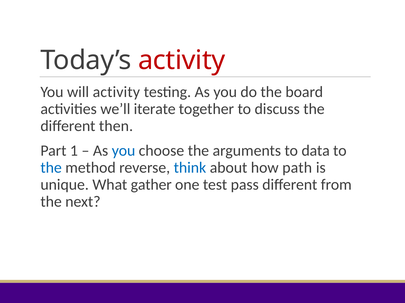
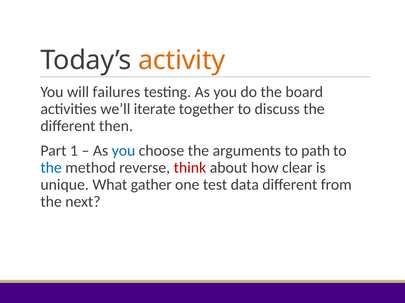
activity at (182, 60) colour: red -> orange
will activity: activity -> failures
data: data -> path
think colour: blue -> red
path: path -> clear
pass: pass -> data
